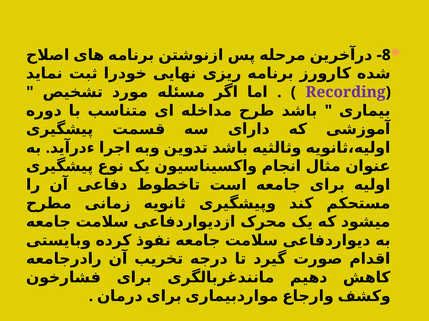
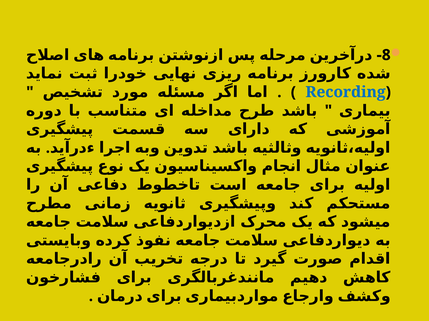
Recording colour: purple -> blue
